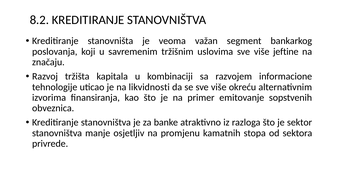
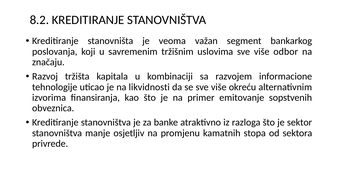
jeftine: jeftine -> odbor
